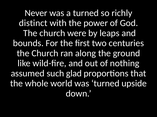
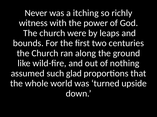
a turned: turned -> itching
distinct: distinct -> witness
